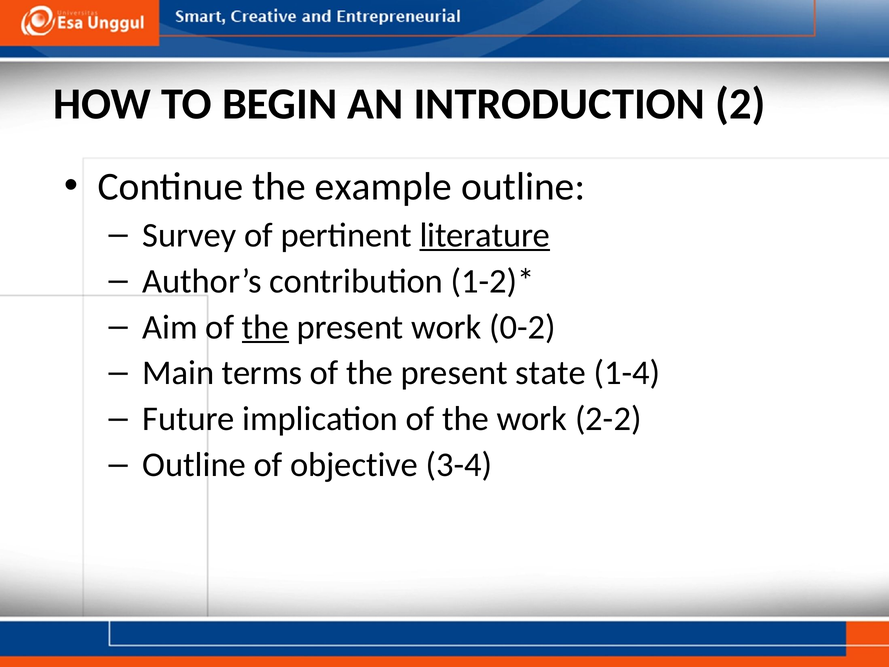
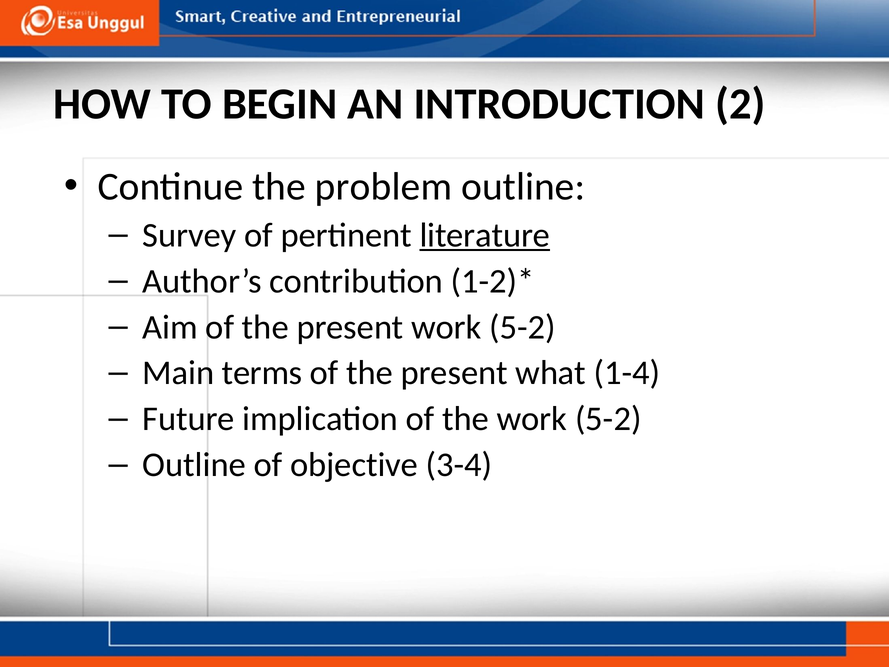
example: example -> problem
the at (265, 327) underline: present -> none
present work 0-2: 0-2 -> 5-2
state: state -> what
the work 2-2: 2-2 -> 5-2
